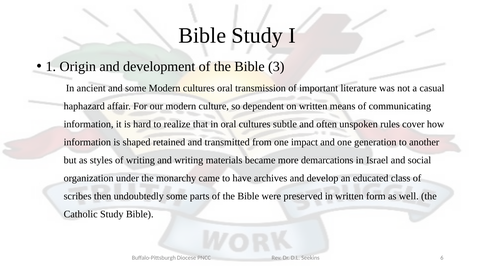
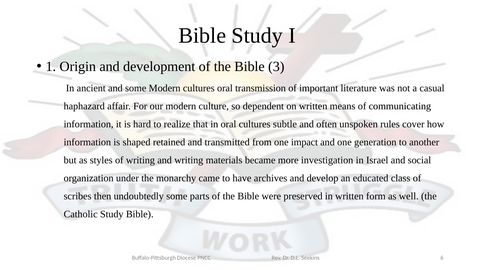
demarcations: demarcations -> investigation
